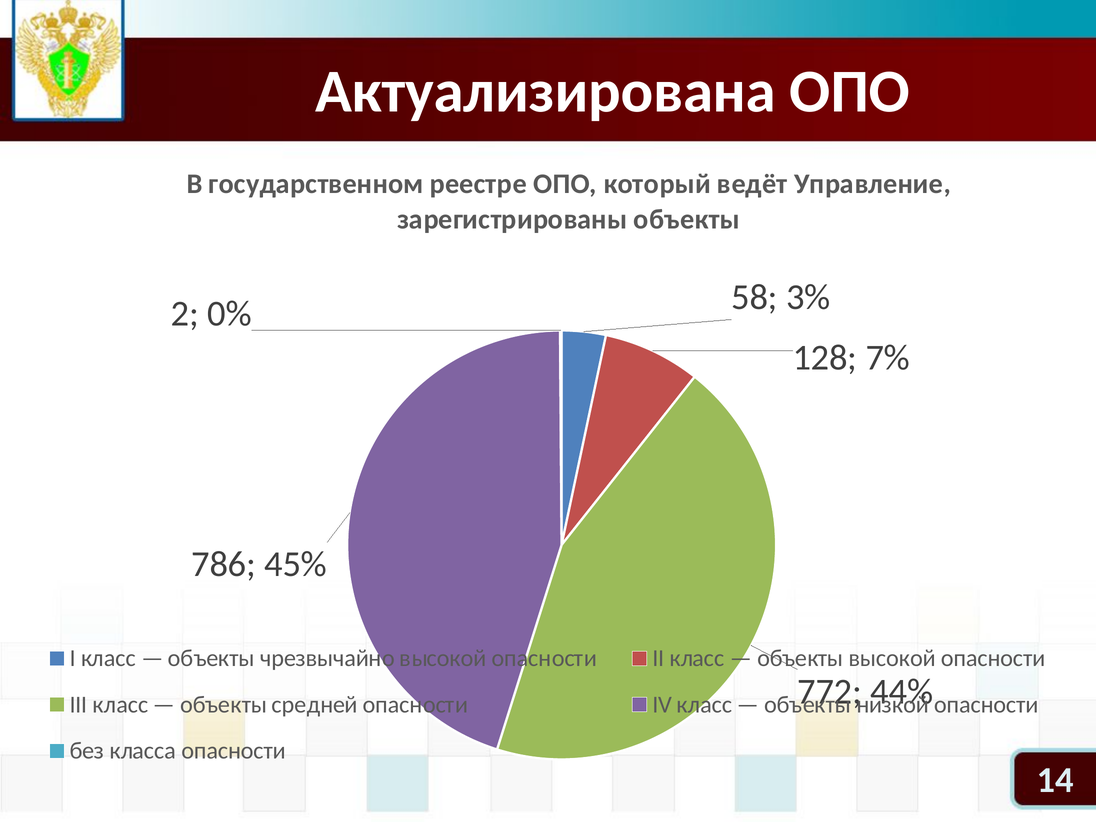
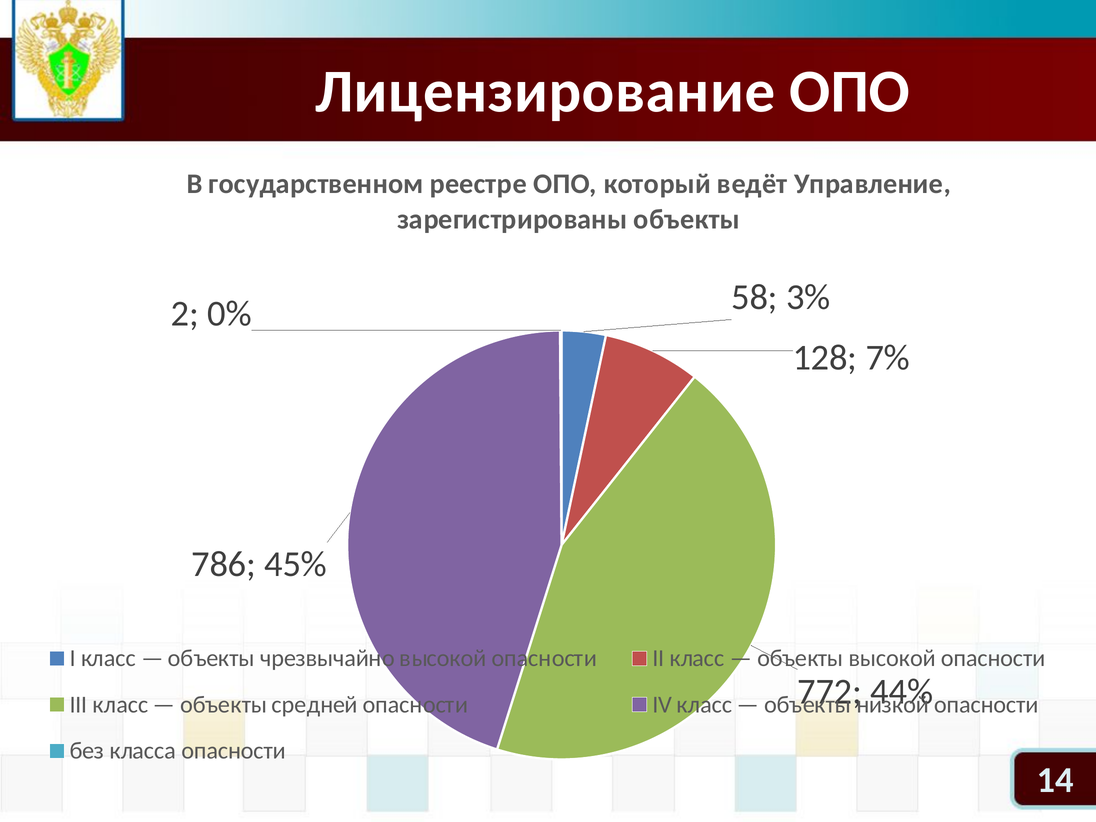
Актуализирована: Актуализирована -> Лицензирование
